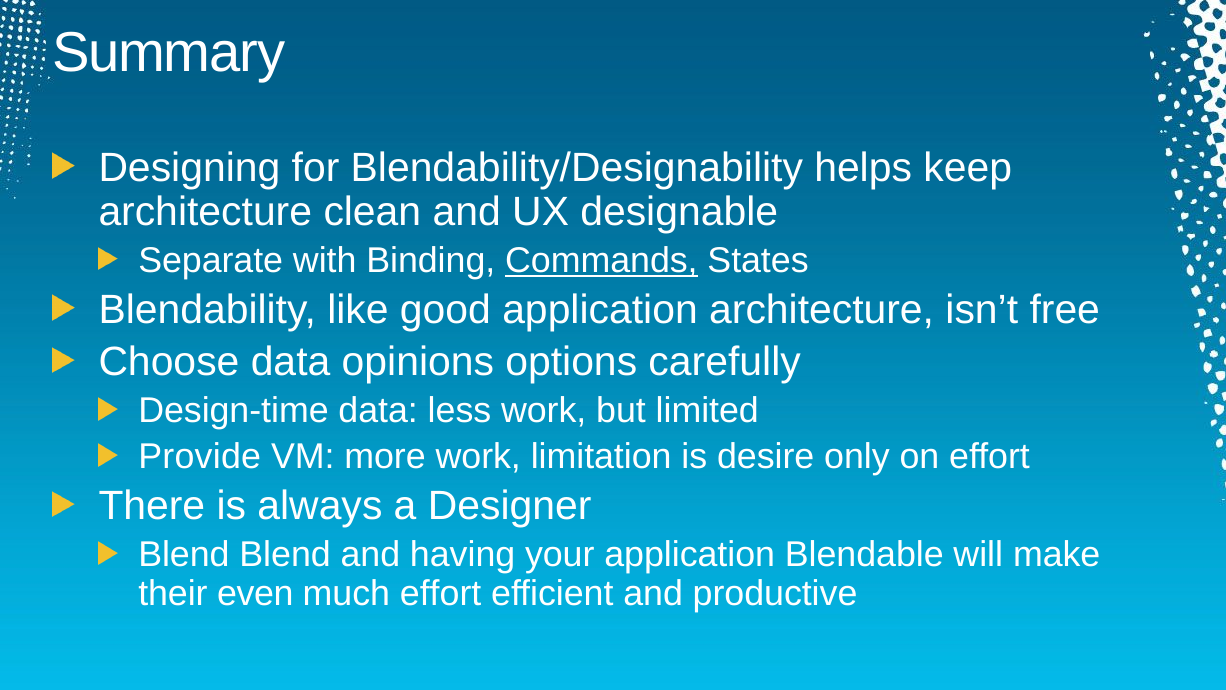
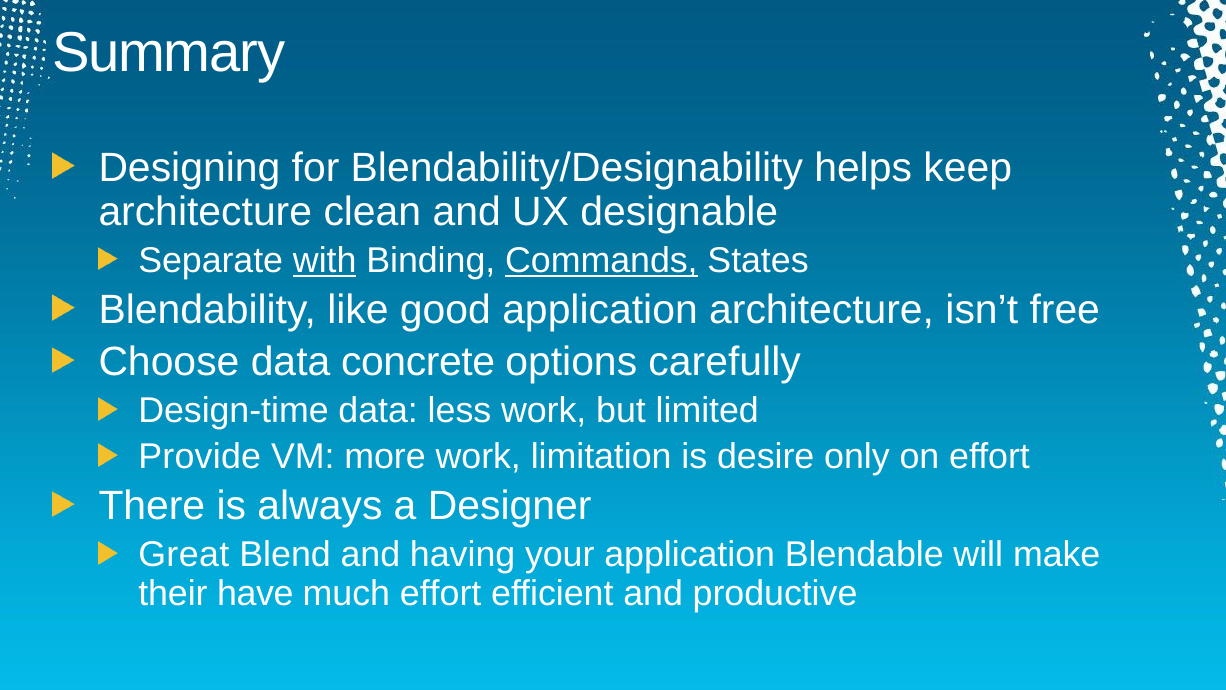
with underline: none -> present
opinions: opinions -> concrete
Blend at (184, 555): Blend -> Great
even: even -> have
